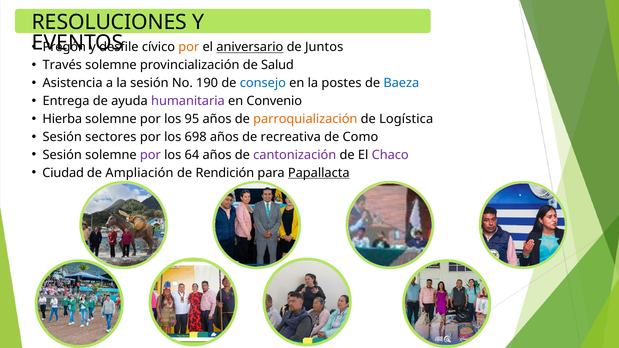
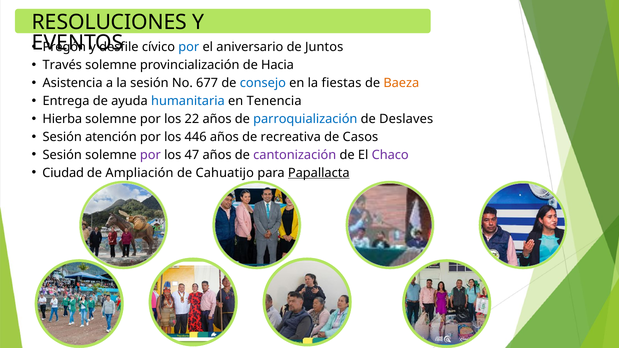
por at (189, 47) colour: orange -> blue
aniversario underline: present -> none
Salud: Salud -> Hacia
190: 190 -> 677
postes: postes -> fiestas
Baeza colour: blue -> orange
humanitaria colour: purple -> blue
Convenio: Convenio -> Tenencia
95: 95 -> 22
parroquialización colour: orange -> blue
Logística: Logística -> Deslaves
sectores: sectores -> atención
698: 698 -> 446
Como: Como -> Casos
64: 64 -> 47
Rendición: Rendición -> Cahuatijo
